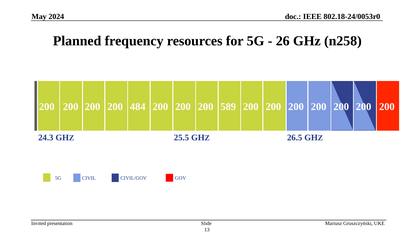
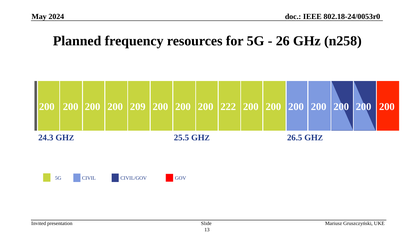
484: 484 -> 209
589: 589 -> 222
